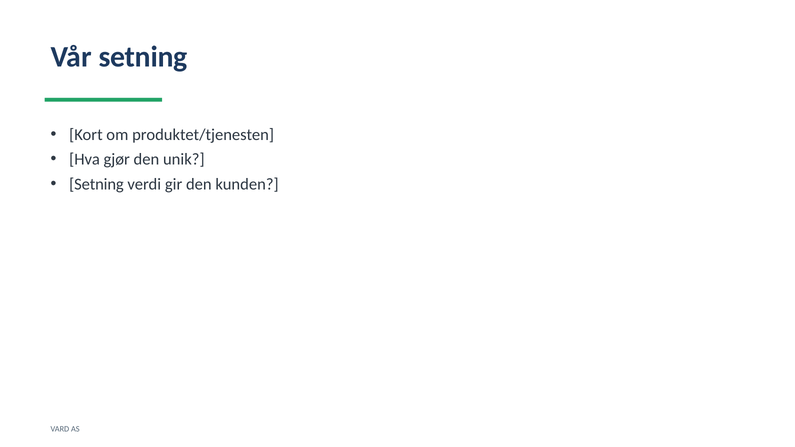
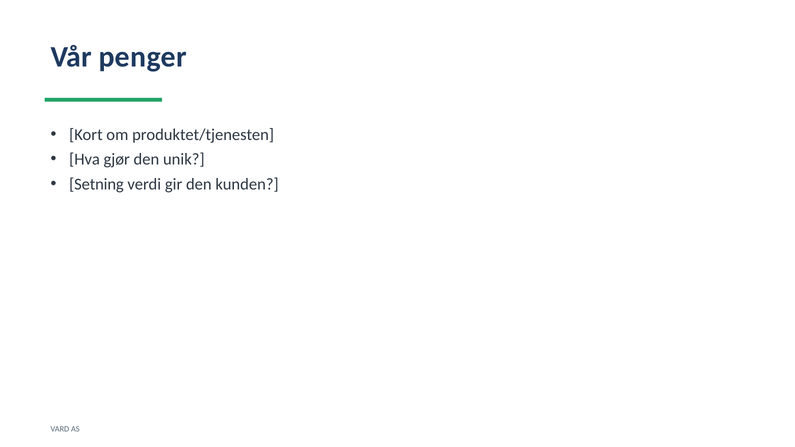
Vår setning: setning -> penger
